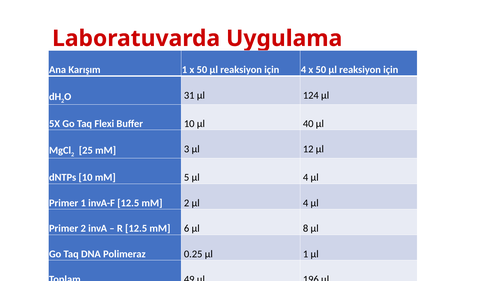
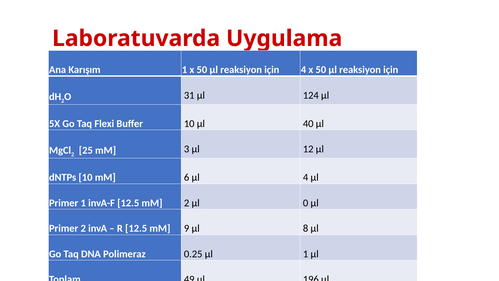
5: 5 -> 6
2 μl 4: 4 -> 0
6: 6 -> 9
